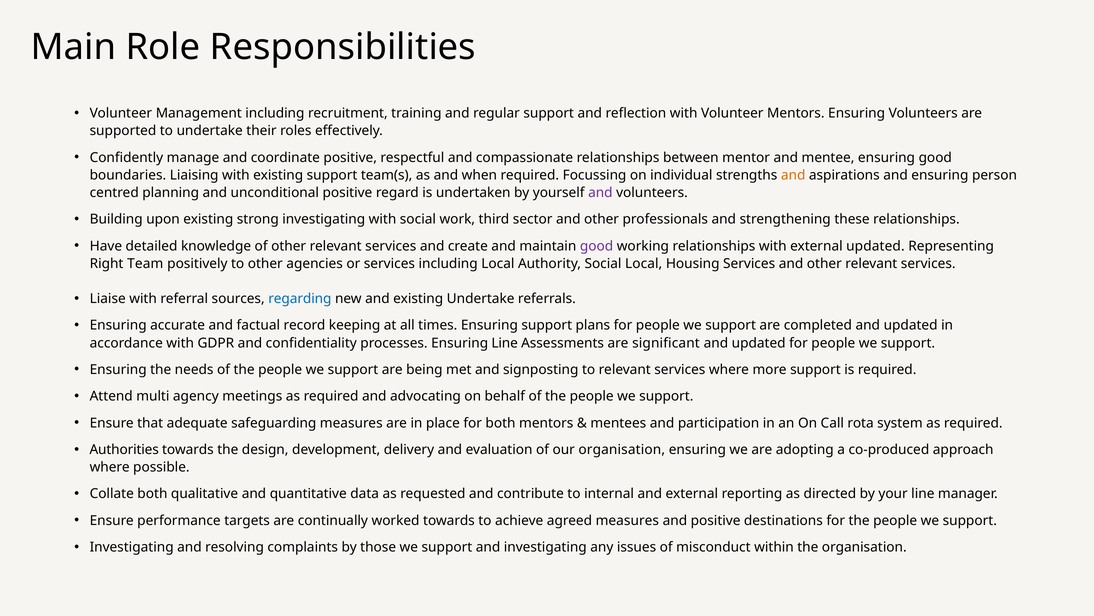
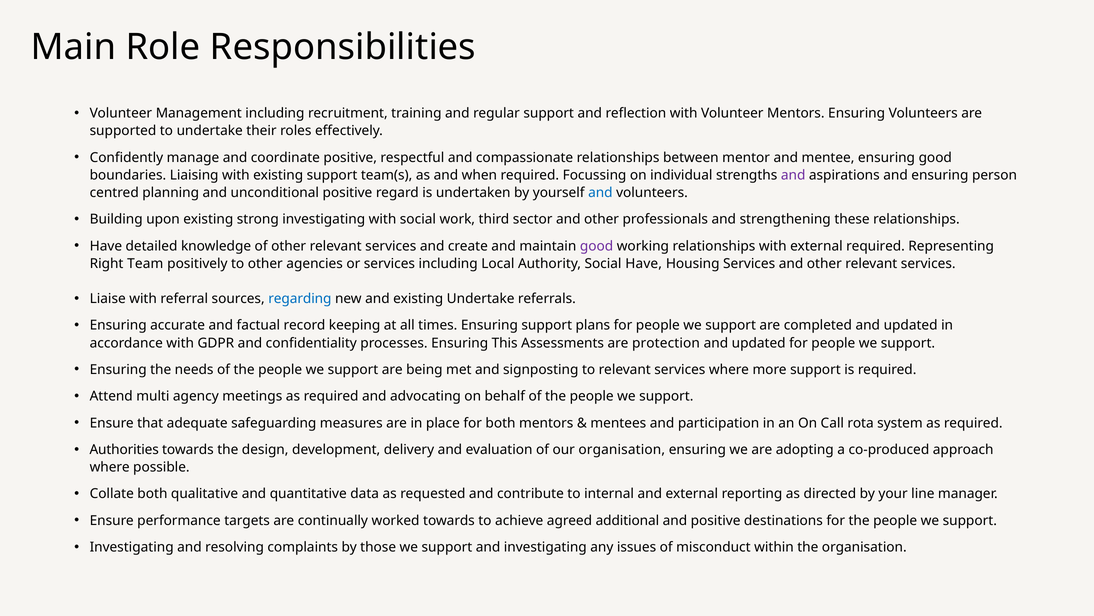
and at (793, 175) colour: orange -> purple
and at (600, 193) colour: purple -> blue
external updated: updated -> required
Social Local: Local -> Have
Ensuring Line: Line -> This
significant: significant -> protection
agreed measures: measures -> additional
